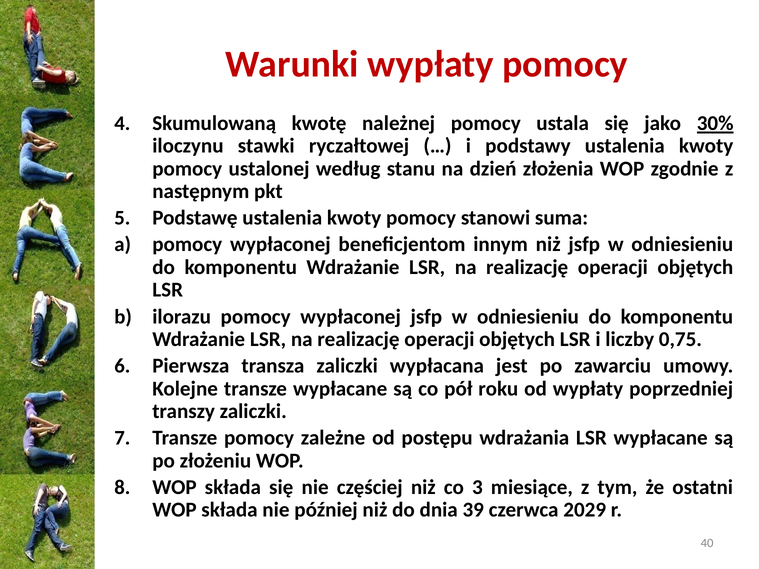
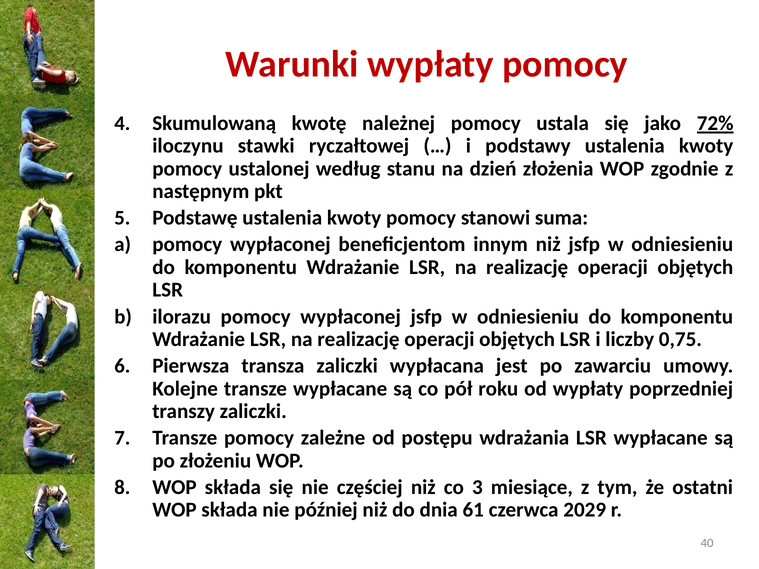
30%: 30% -> 72%
39: 39 -> 61
